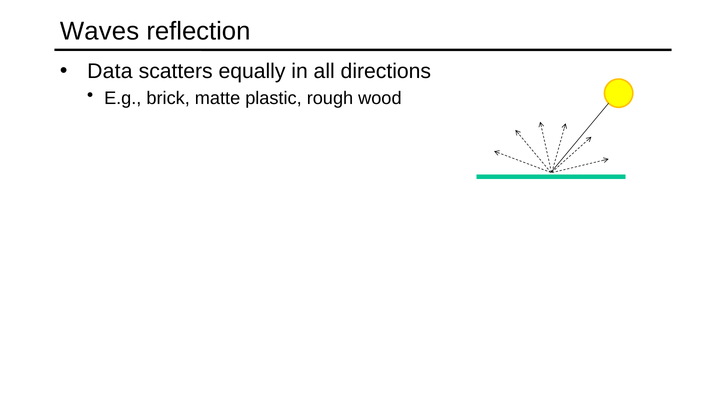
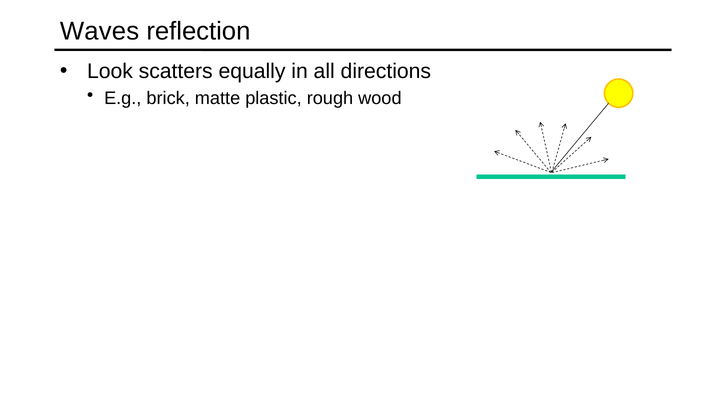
Data: Data -> Look
